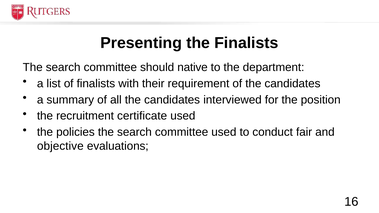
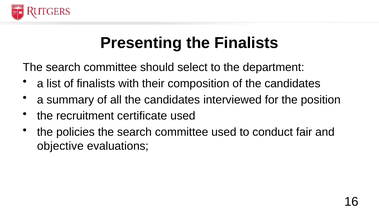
native: native -> select
requirement: requirement -> composition
